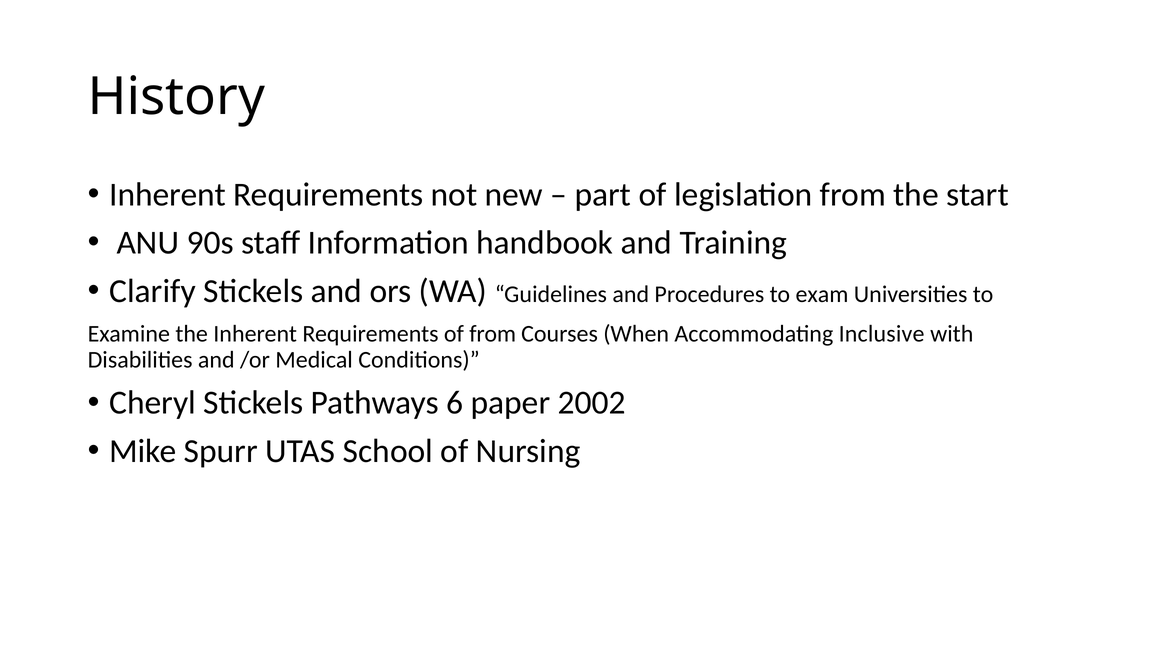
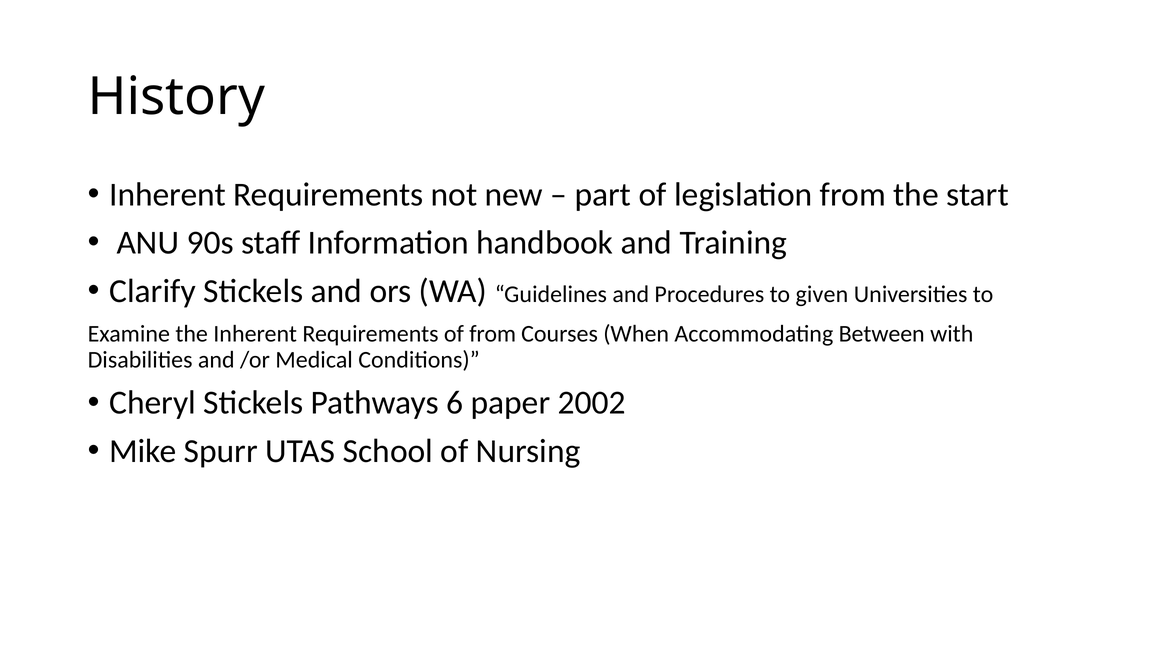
exam: exam -> given
Inclusive: Inclusive -> Between
